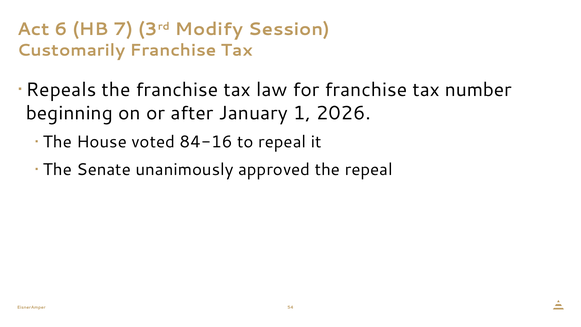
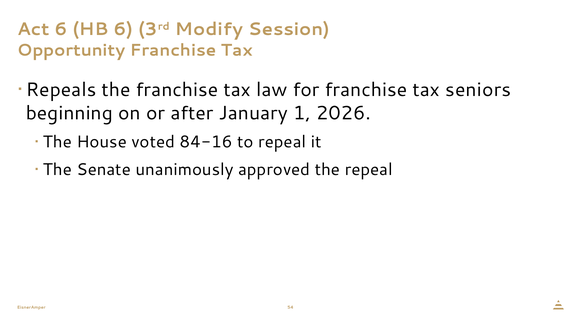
HB 7: 7 -> 6
Customarily: Customarily -> Opportunity
number: number -> seniors
